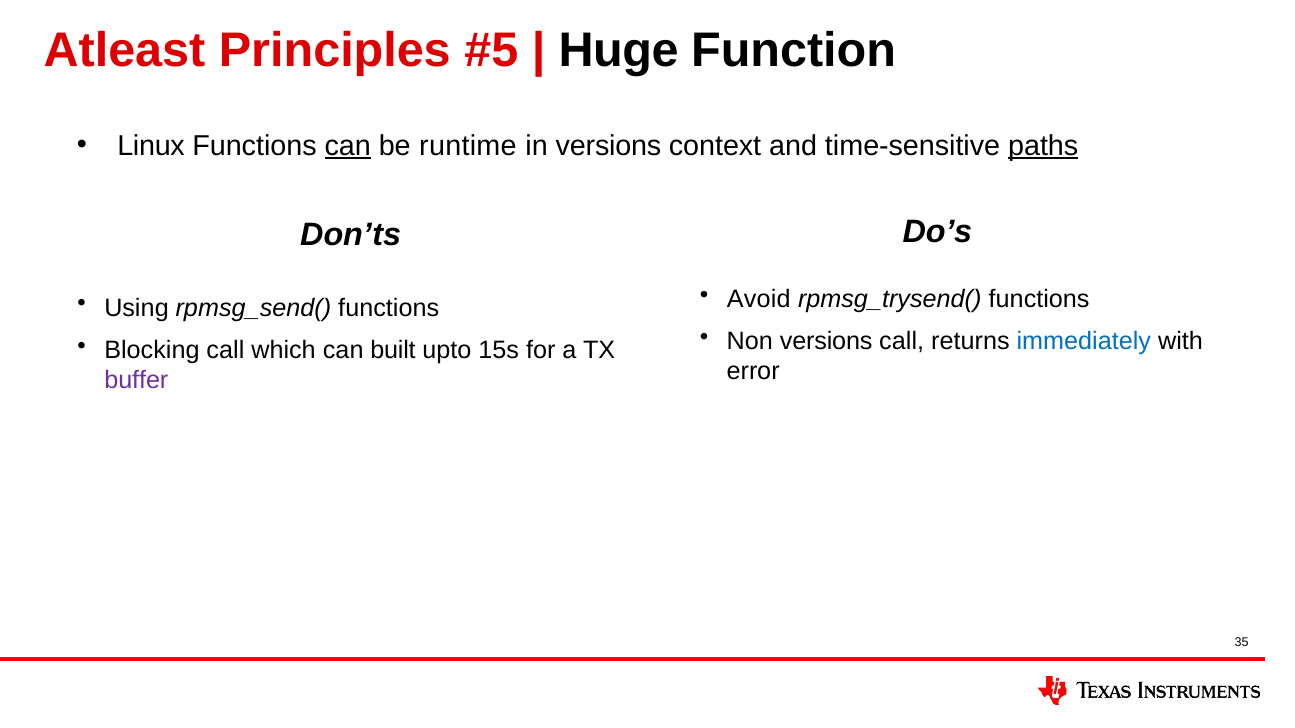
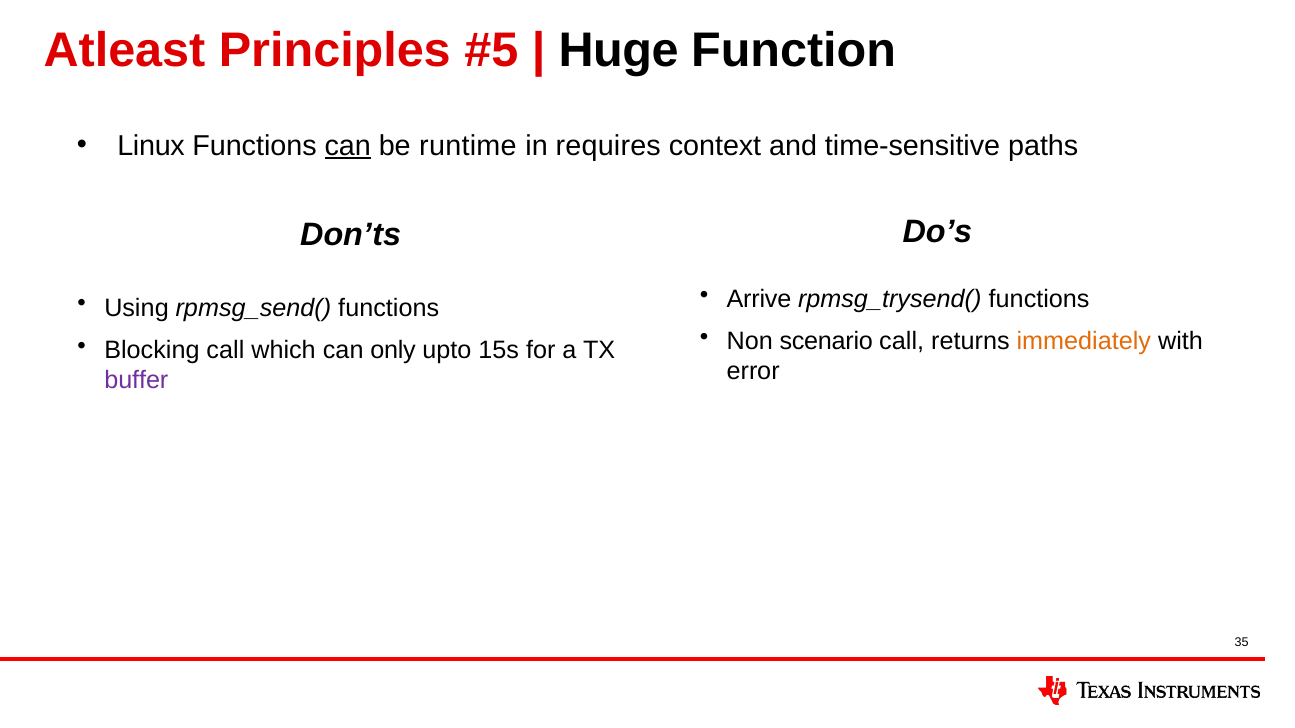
in versions: versions -> requires
paths underline: present -> none
Avoid: Avoid -> Arrive
Non versions: versions -> scenario
immediately colour: blue -> orange
built: built -> only
